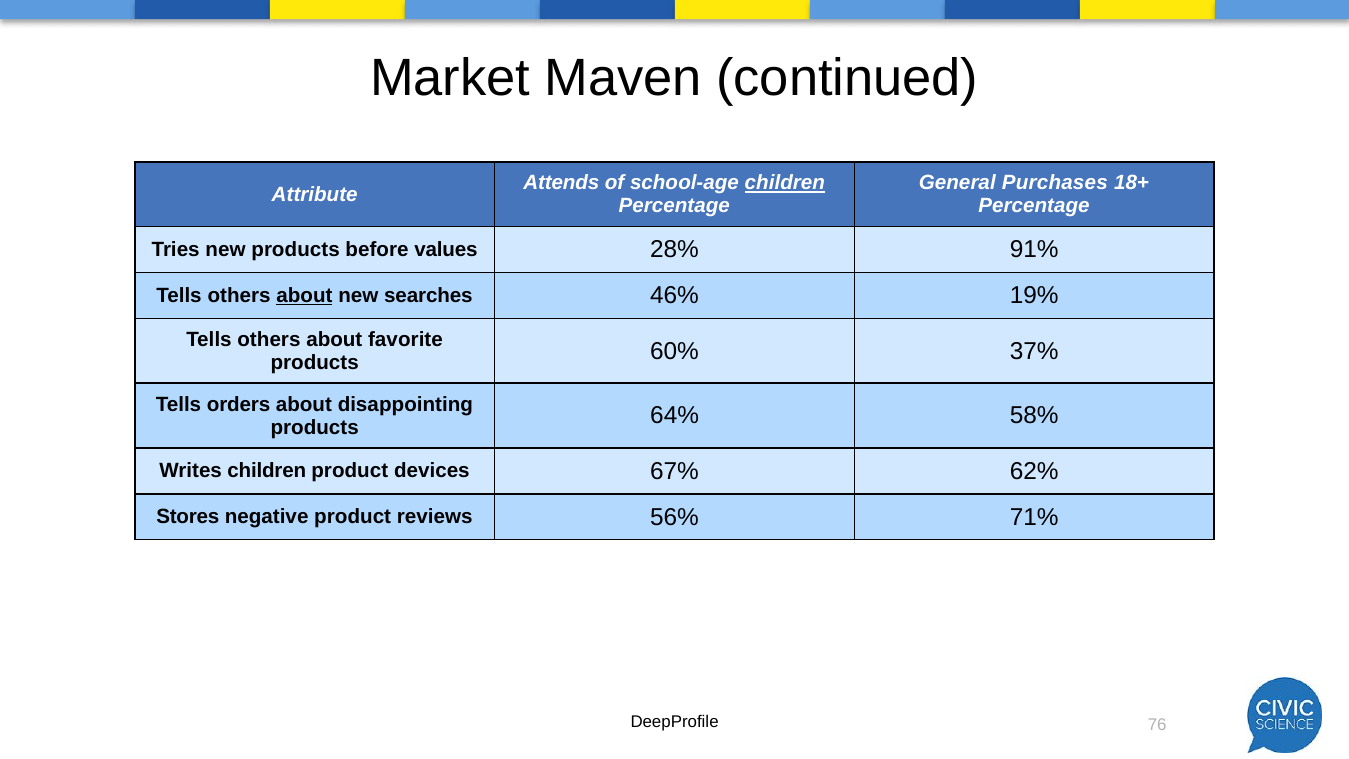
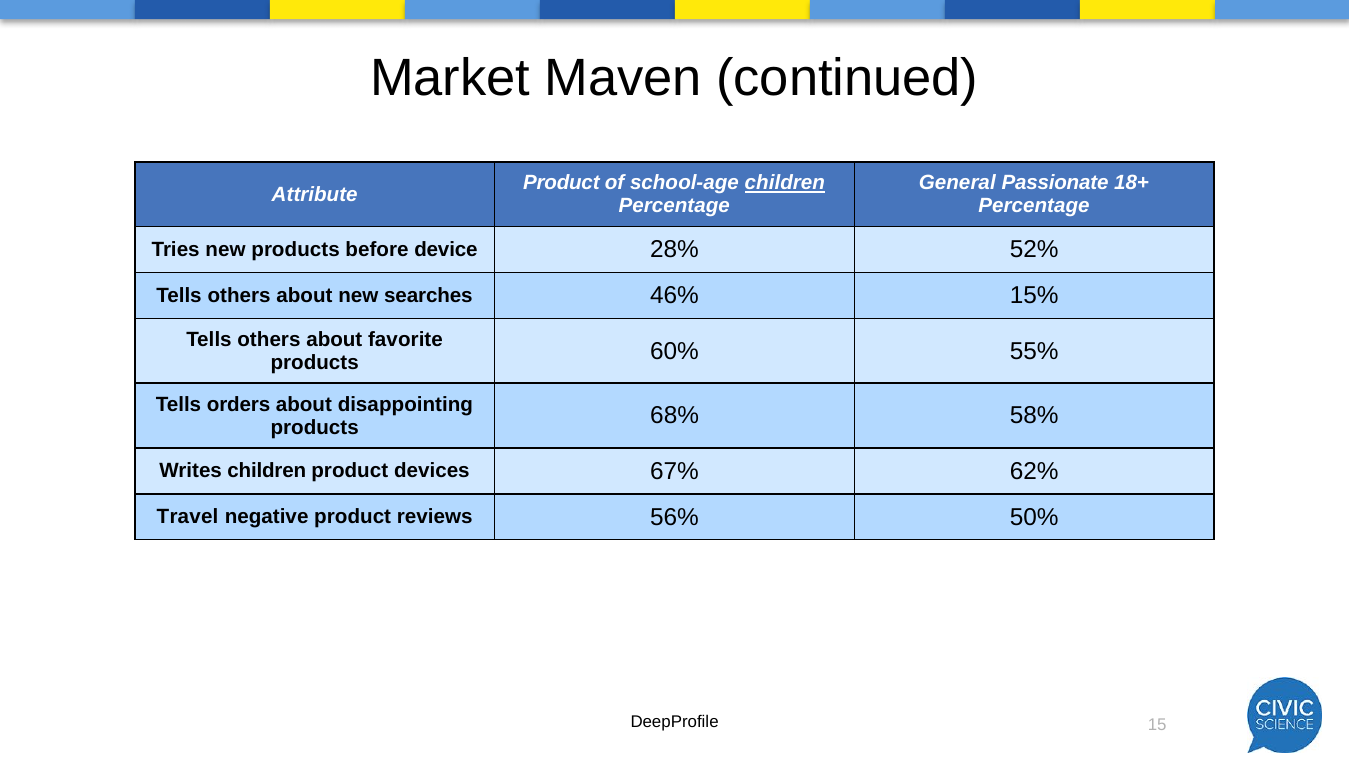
Attends at (561, 183): Attends -> Product
Purchases: Purchases -> Passionate
values: values -> device
91%: 91% -> 52%
about at (304, 296) underline: present -> none
19%: 19% -> 15%
37%: 37% -> 55%
64%: 64% -> 68%
Stores: Stores -> Travel
71%: 71% -> 50%
76: 76 -> 15
